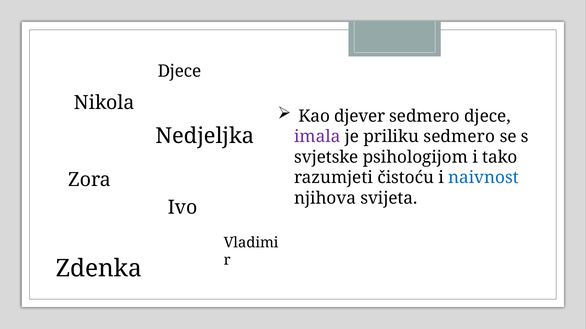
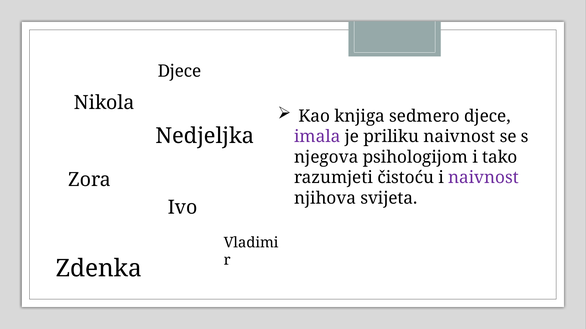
djever: djever -> knjiga
priliku sedmero: sedmero -> naivnost
svjetske: svjetske -> njegova
naivnost at (484, 178) colour: blue -> purple
